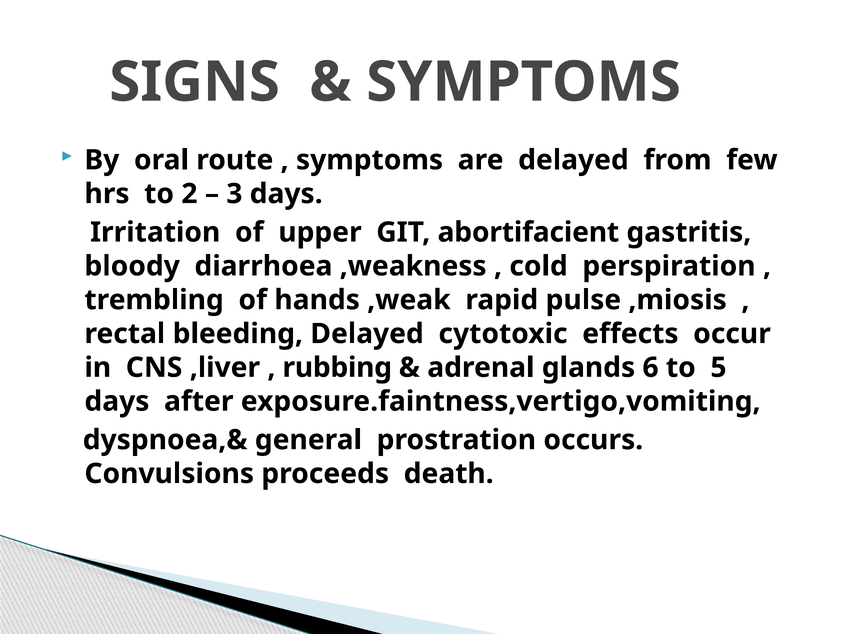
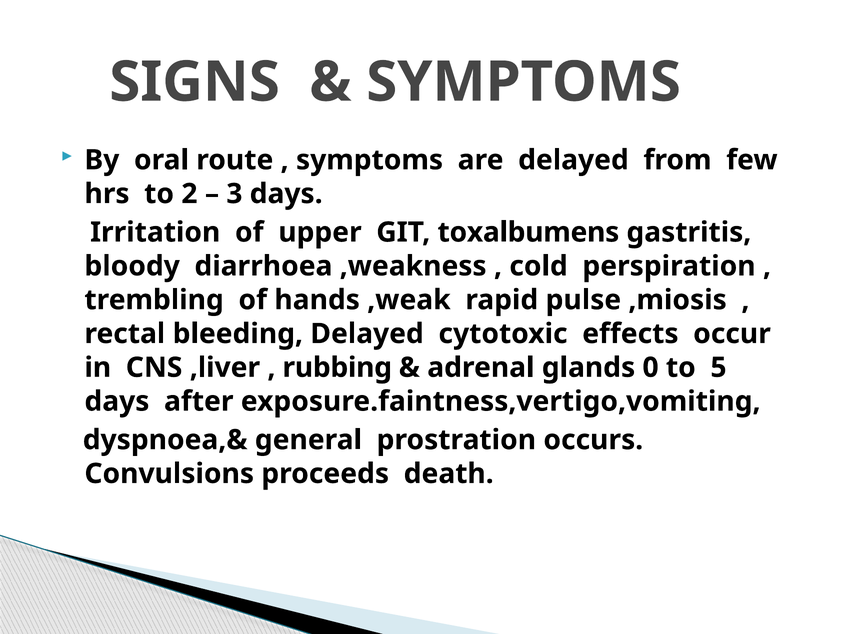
abortifacient: abortifacient -> toxalbumens
6: 6 -> 0
